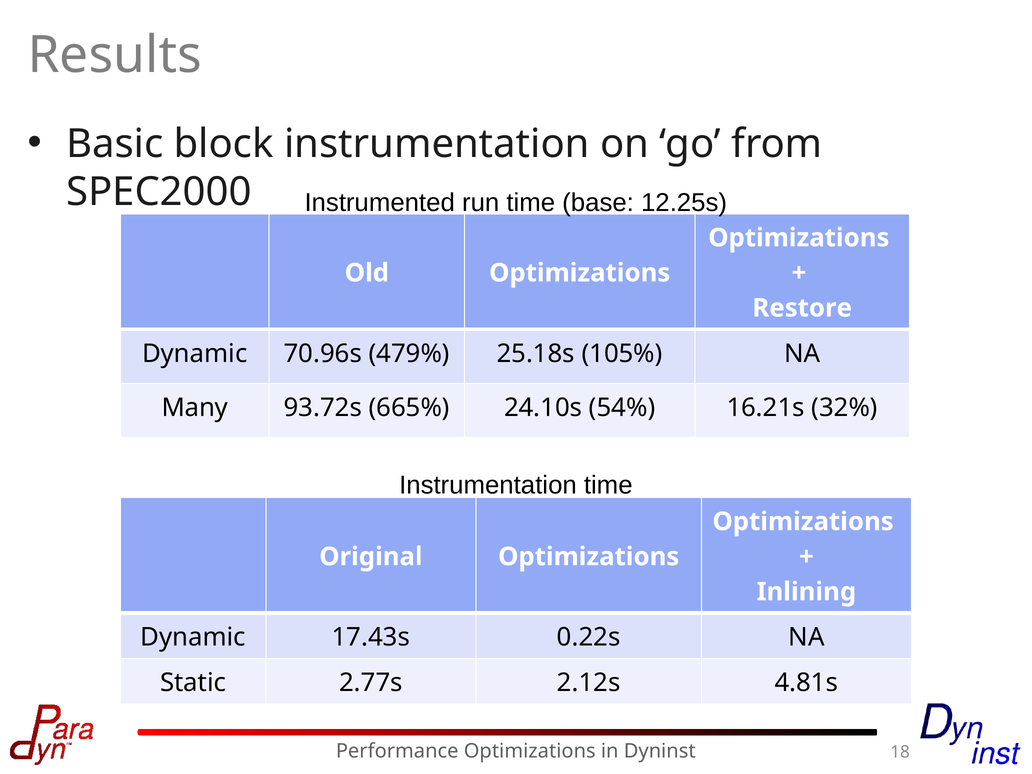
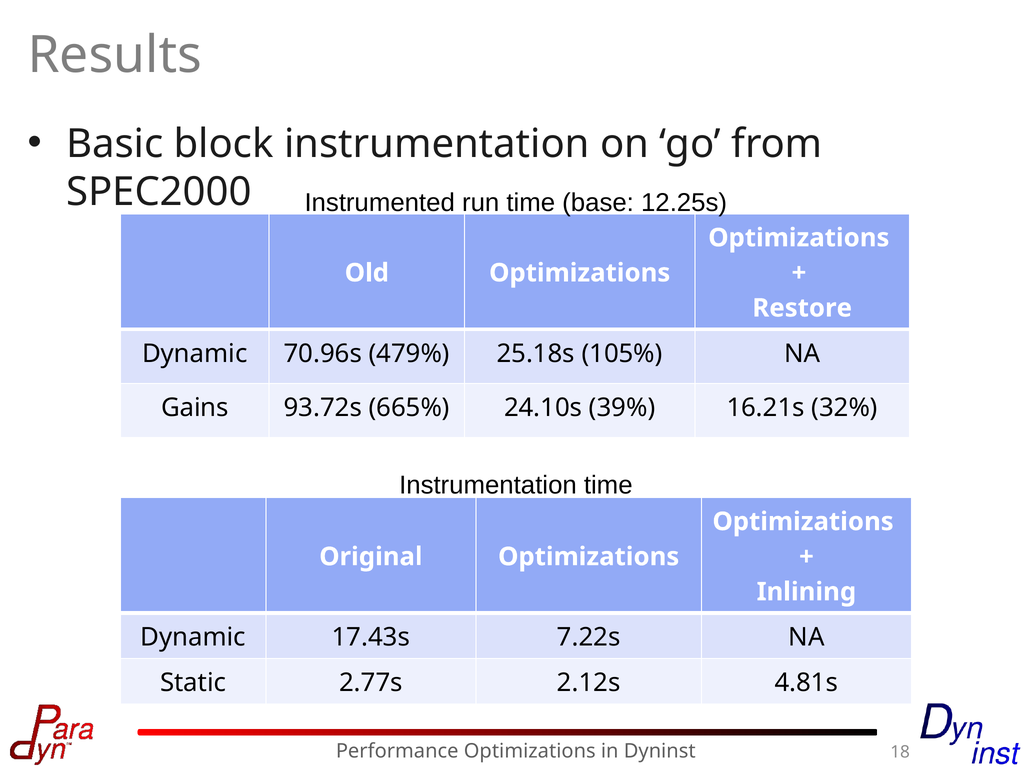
Many: Many -> Gains
54%: 54% -> 39%
0.22s: 0.22s -> 7.22s
